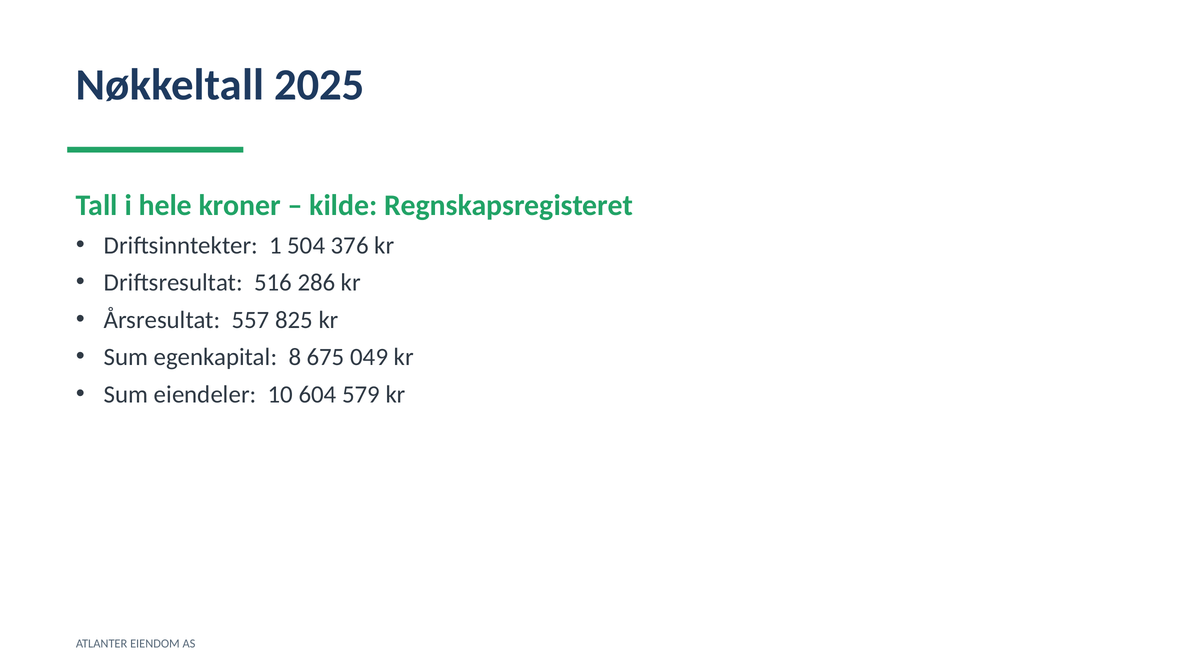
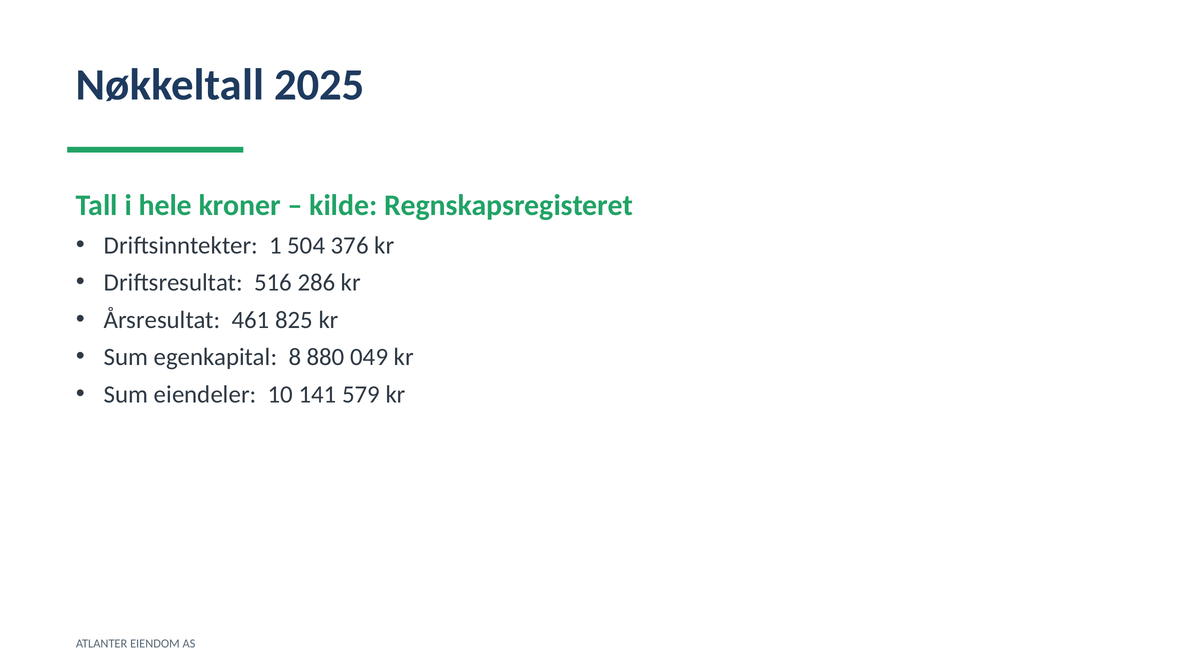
557: 557 -> 461
675: 675 -> 880
604: 604 -> 141
